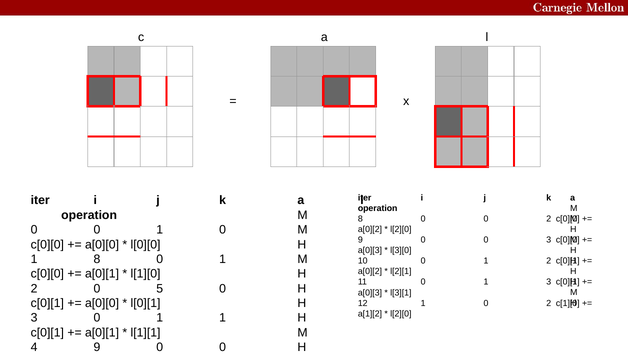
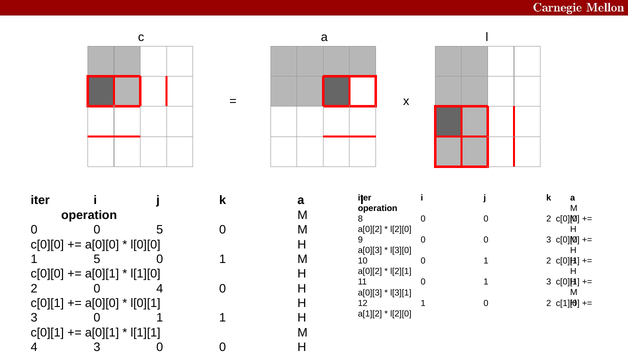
0 0 1: 1 -> 5
1 8: 8 -> 5
0 5: 5 -> 4
4 9: 9 -> 3
